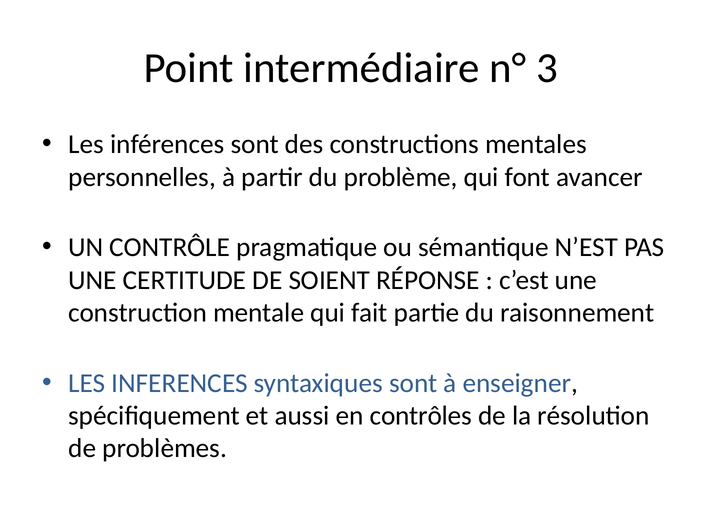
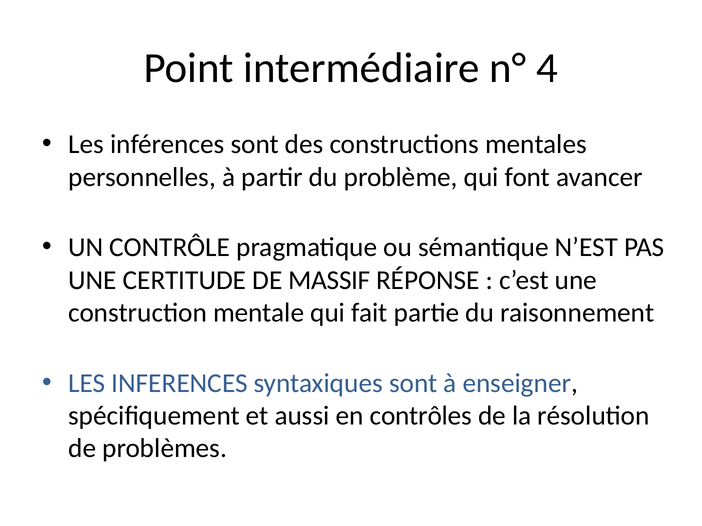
3: 3 -> 4
SOIENT: SOIENT -> MASSIF
